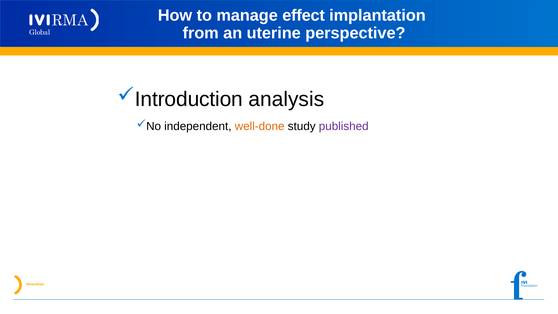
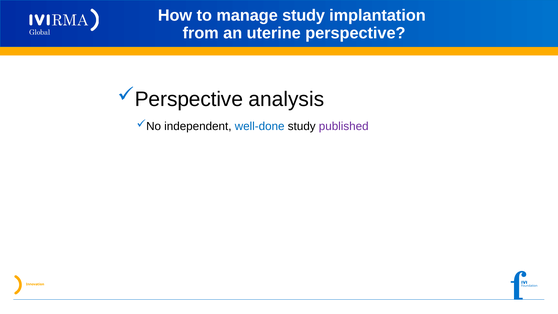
manage effect: effect -> study
Introduction at (189, 99): Introduction -> Perspective
well-done colour: orange -> blue
